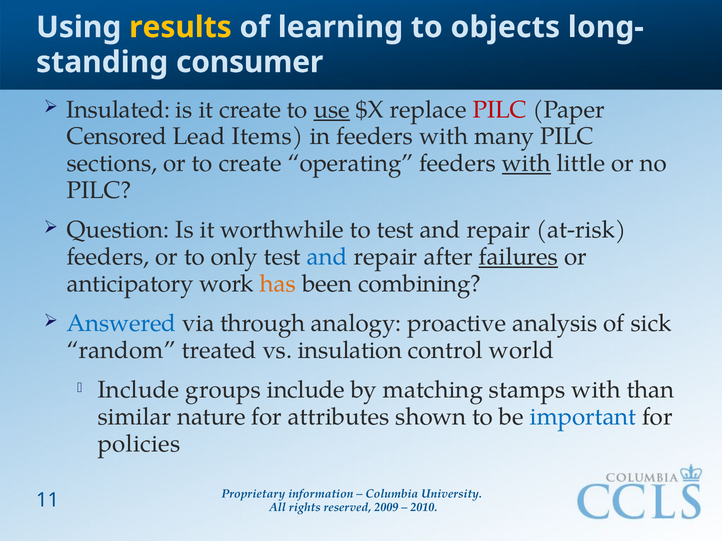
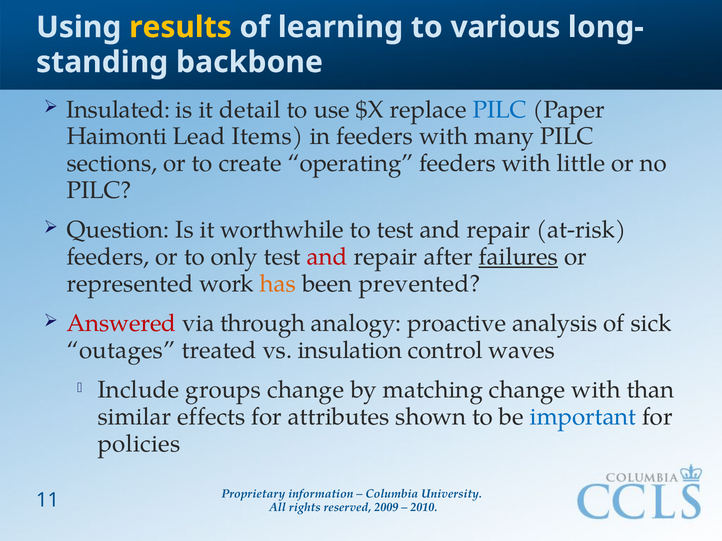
objects: objects -> various
consumer: consumer -> backbone
it create: create -> detail
use underline: present -> none
PILC at (500, 110) colour: red -> blue
Censored: Censored -> Haimonti
with at (526, 164) underline: present -> none
and at (327, 257) colour: blue -> red
anticipatory: anticipatory -> represented
combining: combining -> prevented
Answered colour: blue -> red
random: random -> outages
world: world -> waves
groups include: include -> change
matching stamps: stamps -> change
nature: nature -> effects
